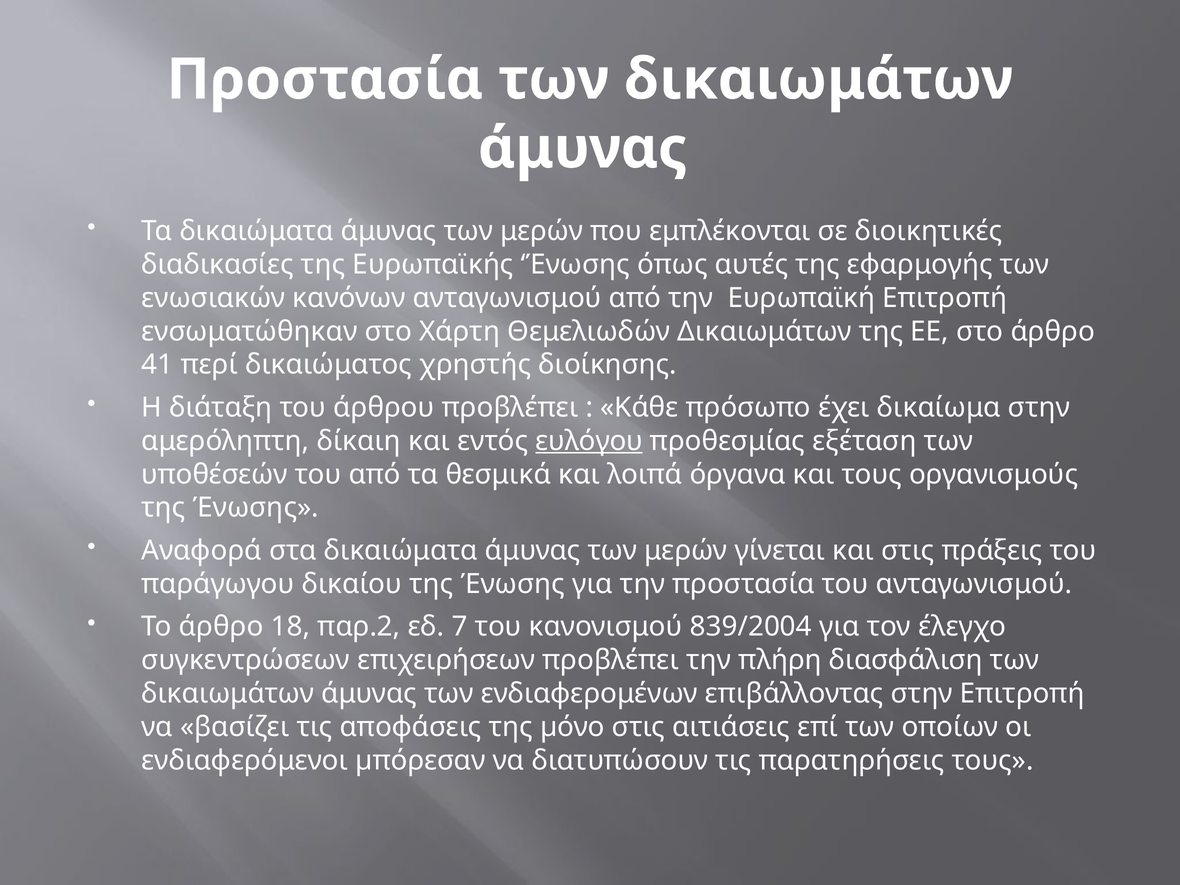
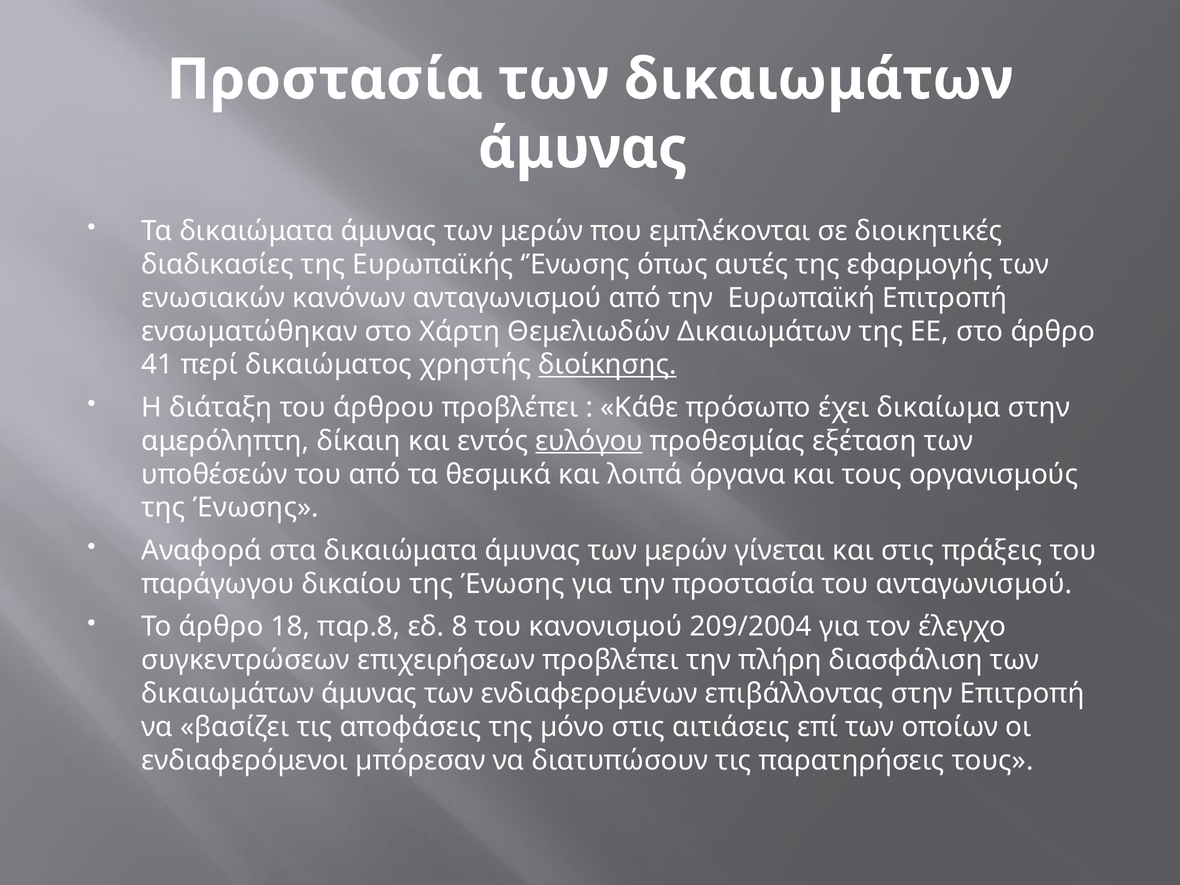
διοίκησης underline: none -> present
παρ.2: παρ.2 -> παρ.8
7: 7 -> 8
839/2004: 839/2004 -> 209/2004
